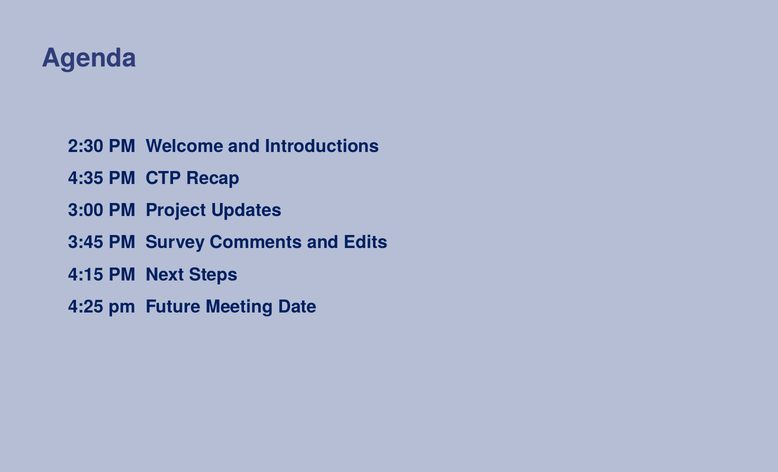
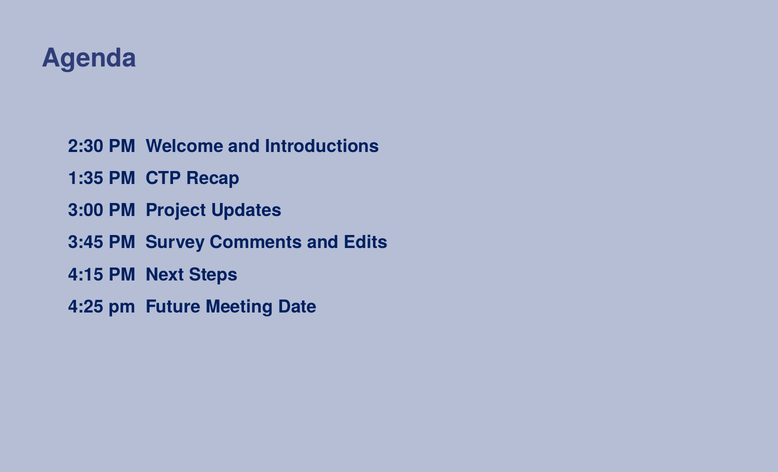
4:35: 4:35 -> 1:35
